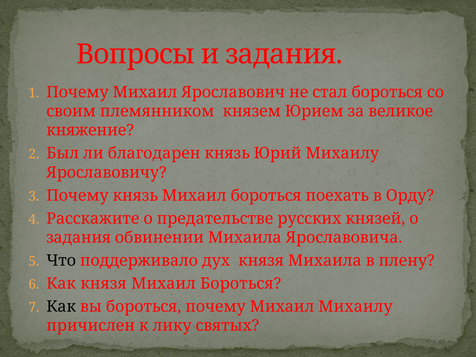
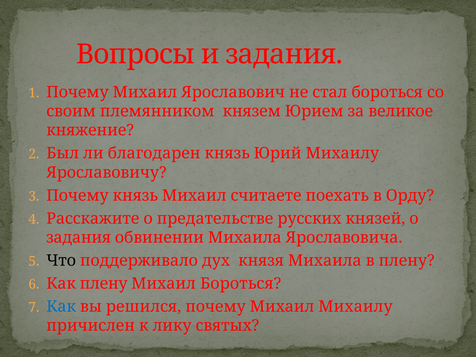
князь Михаил бороться: бороться -> считаете
Как князя: князя -> плену
Как at (61, 307) colour: black -> blue
вы бороться: бороться -> решился
